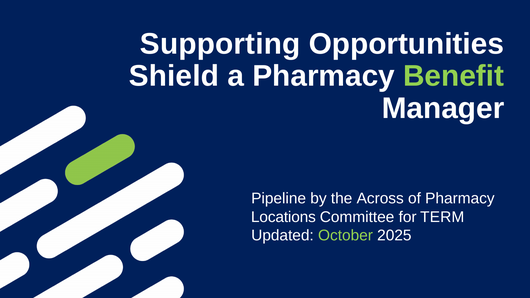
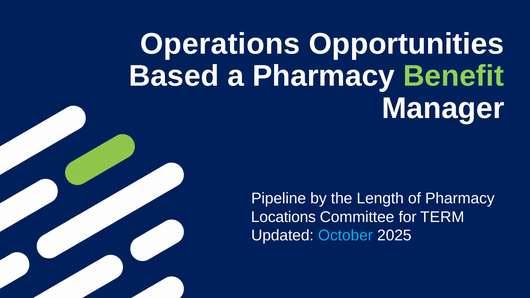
Supporting: Supporting -> Operations
Shield: Shield -> Based
Across: Across -> Length
October colour: light green -> light blue
